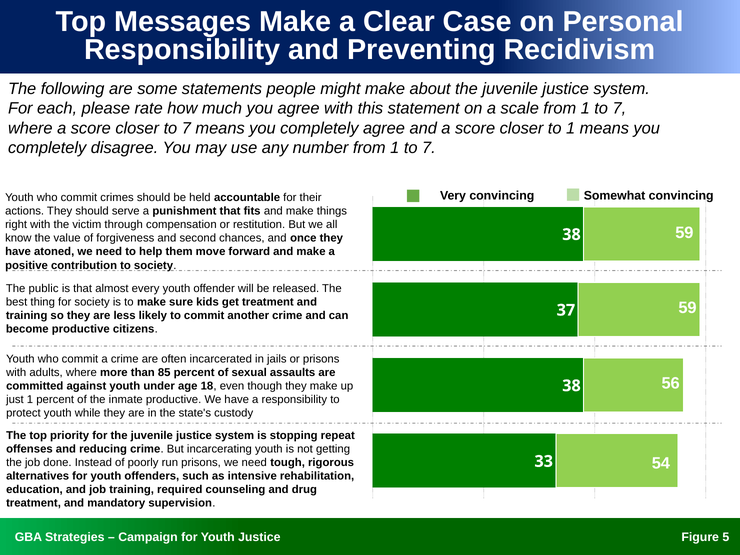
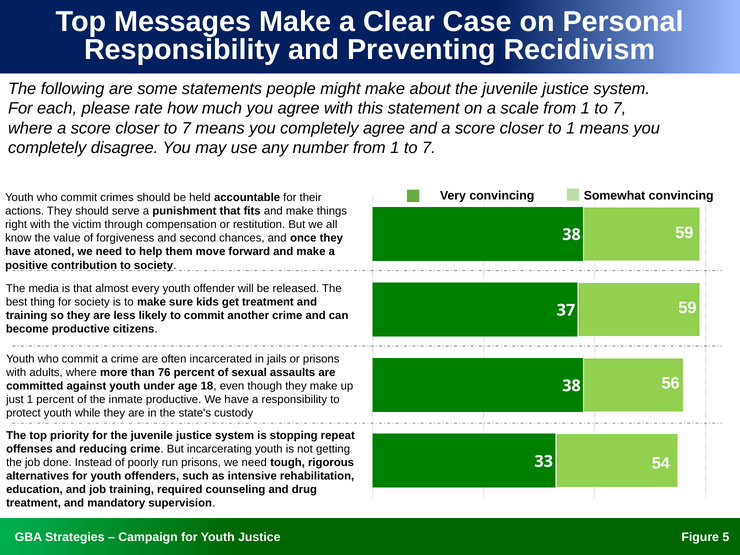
public: public -> media
85: 85 -> 76
